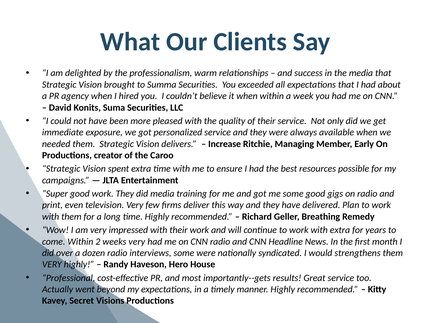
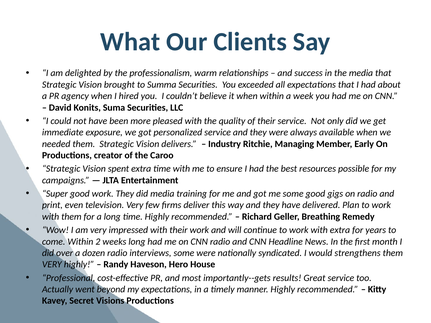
Increase: Increase -> Industry
weeks very: very -> long
